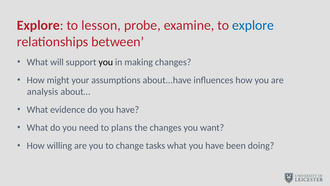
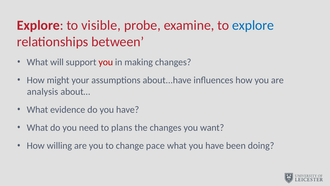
lesson: lesson -> visible
you at (106, 62) colour: black -> red
tasks: tasks -> pace
